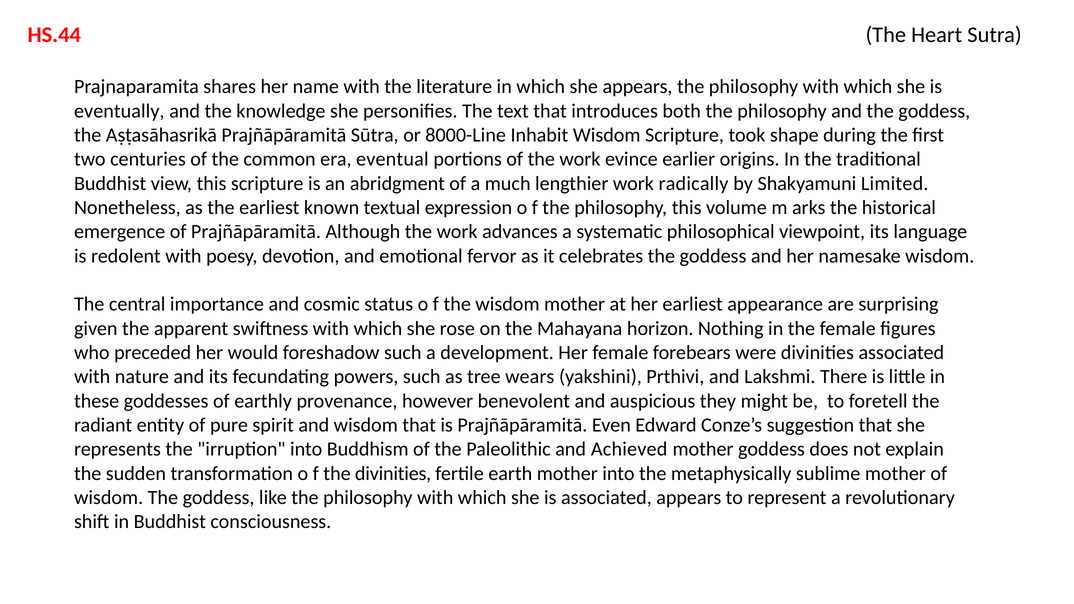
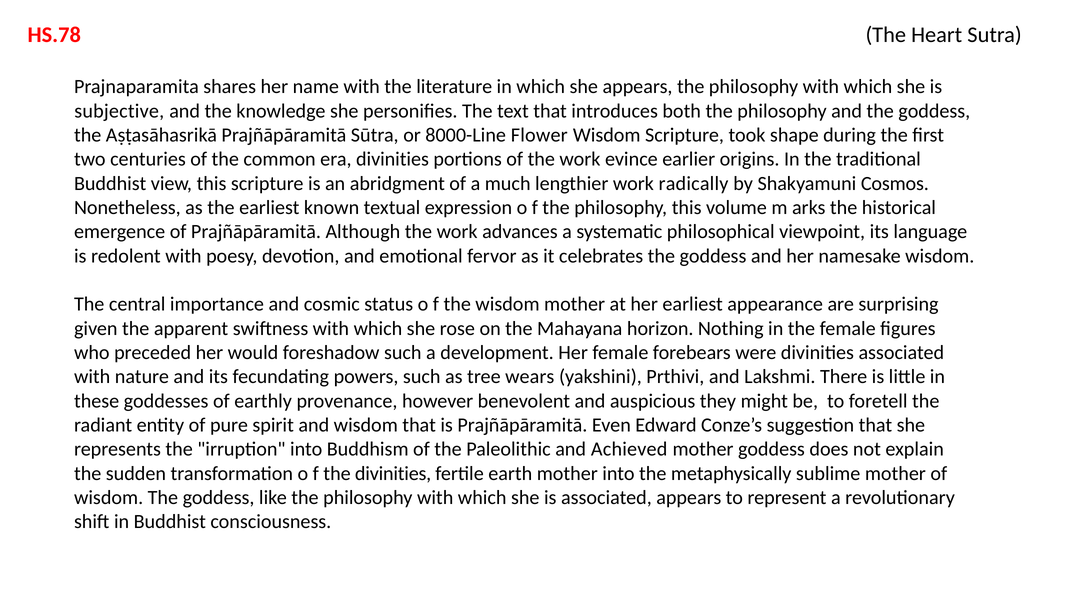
HS.44: HS.44 -> HS.78
eventually: eventually -> subjective
Inhabit: Inhabit -> Flower
era eventual: eventual -> divinities
Limited: Limited -> Cosmos
